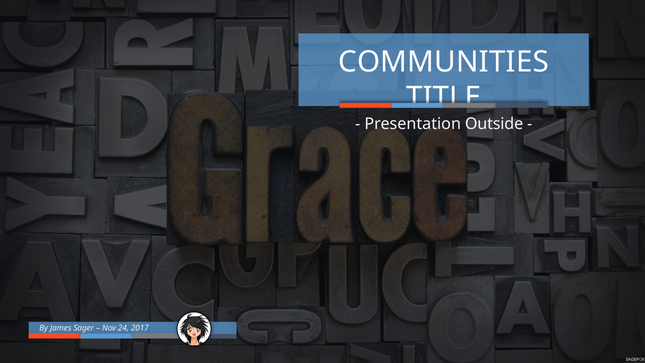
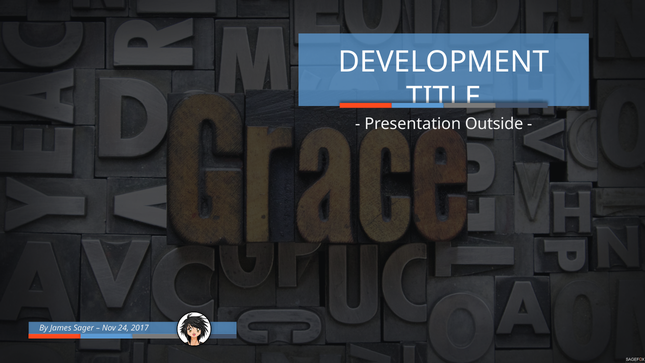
COMMUNITIES: COMMUNITIES -> DEVELOPMENT
